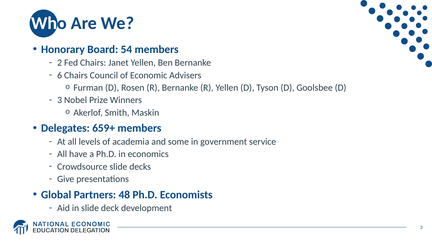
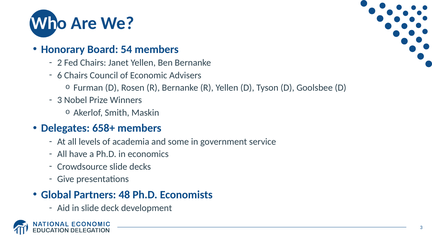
659+: 659+ -> 658+
